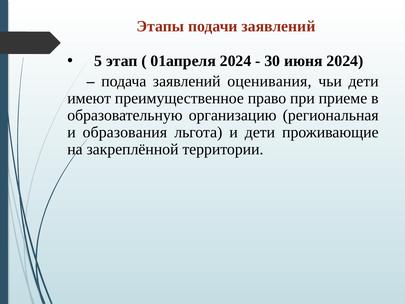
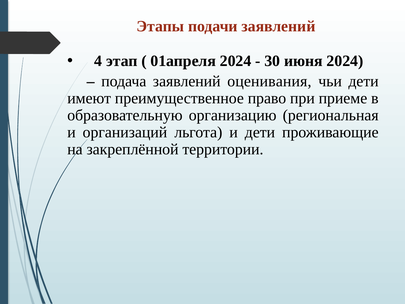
5: 5 -> 4
образования: образования -> организаций
